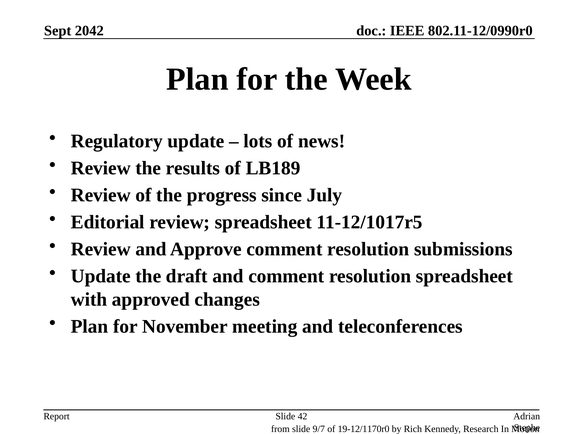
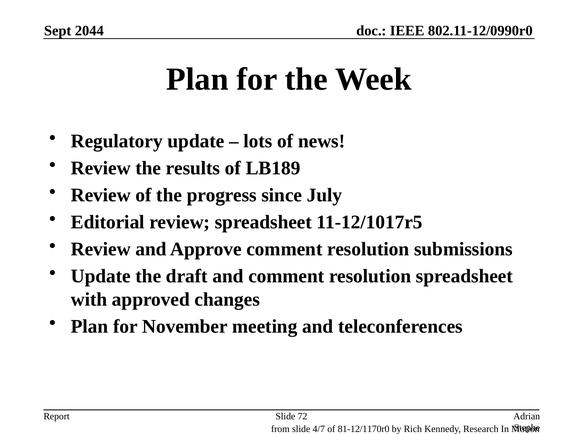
2042: 2042 -> 2044
42: 42 -> 72
9/7: 9/7 -> 4/7
19-12/1170r0: 19-12/1170r0 -> 81-12/1170r0
